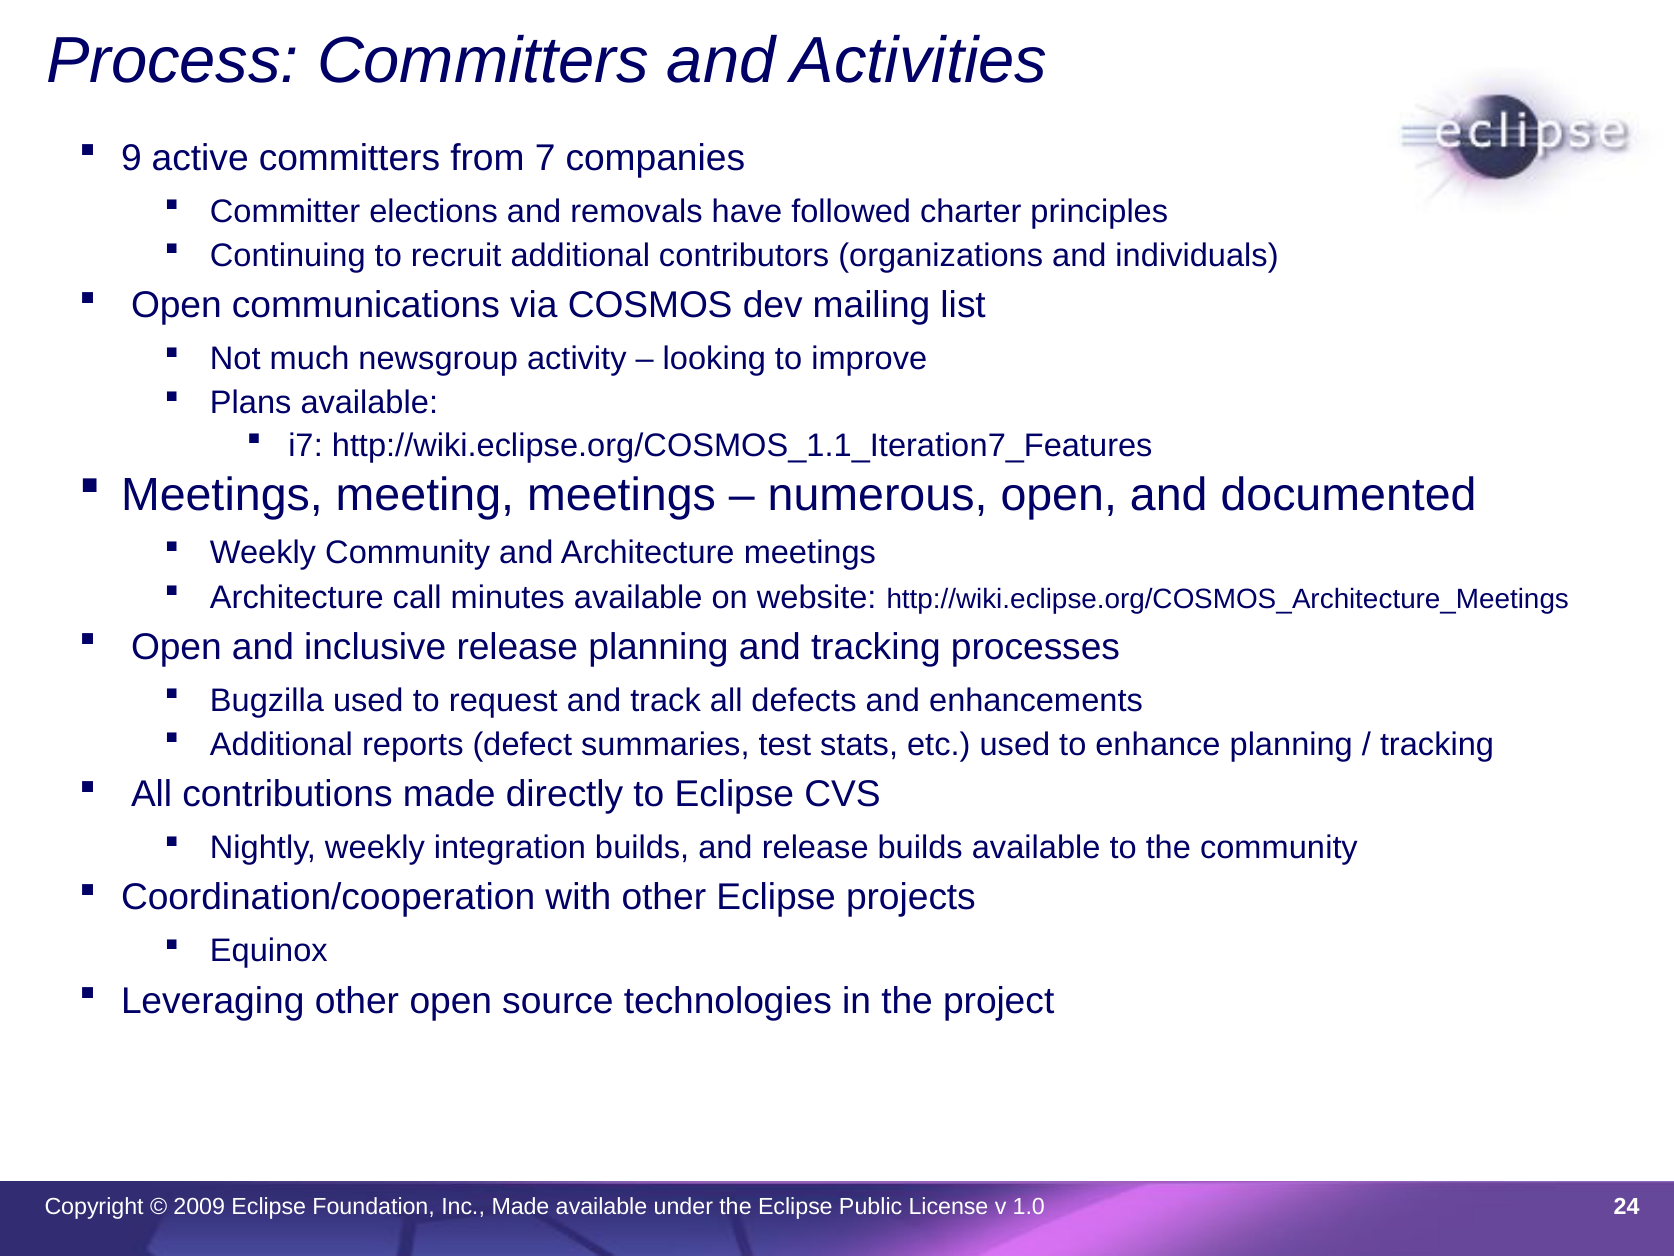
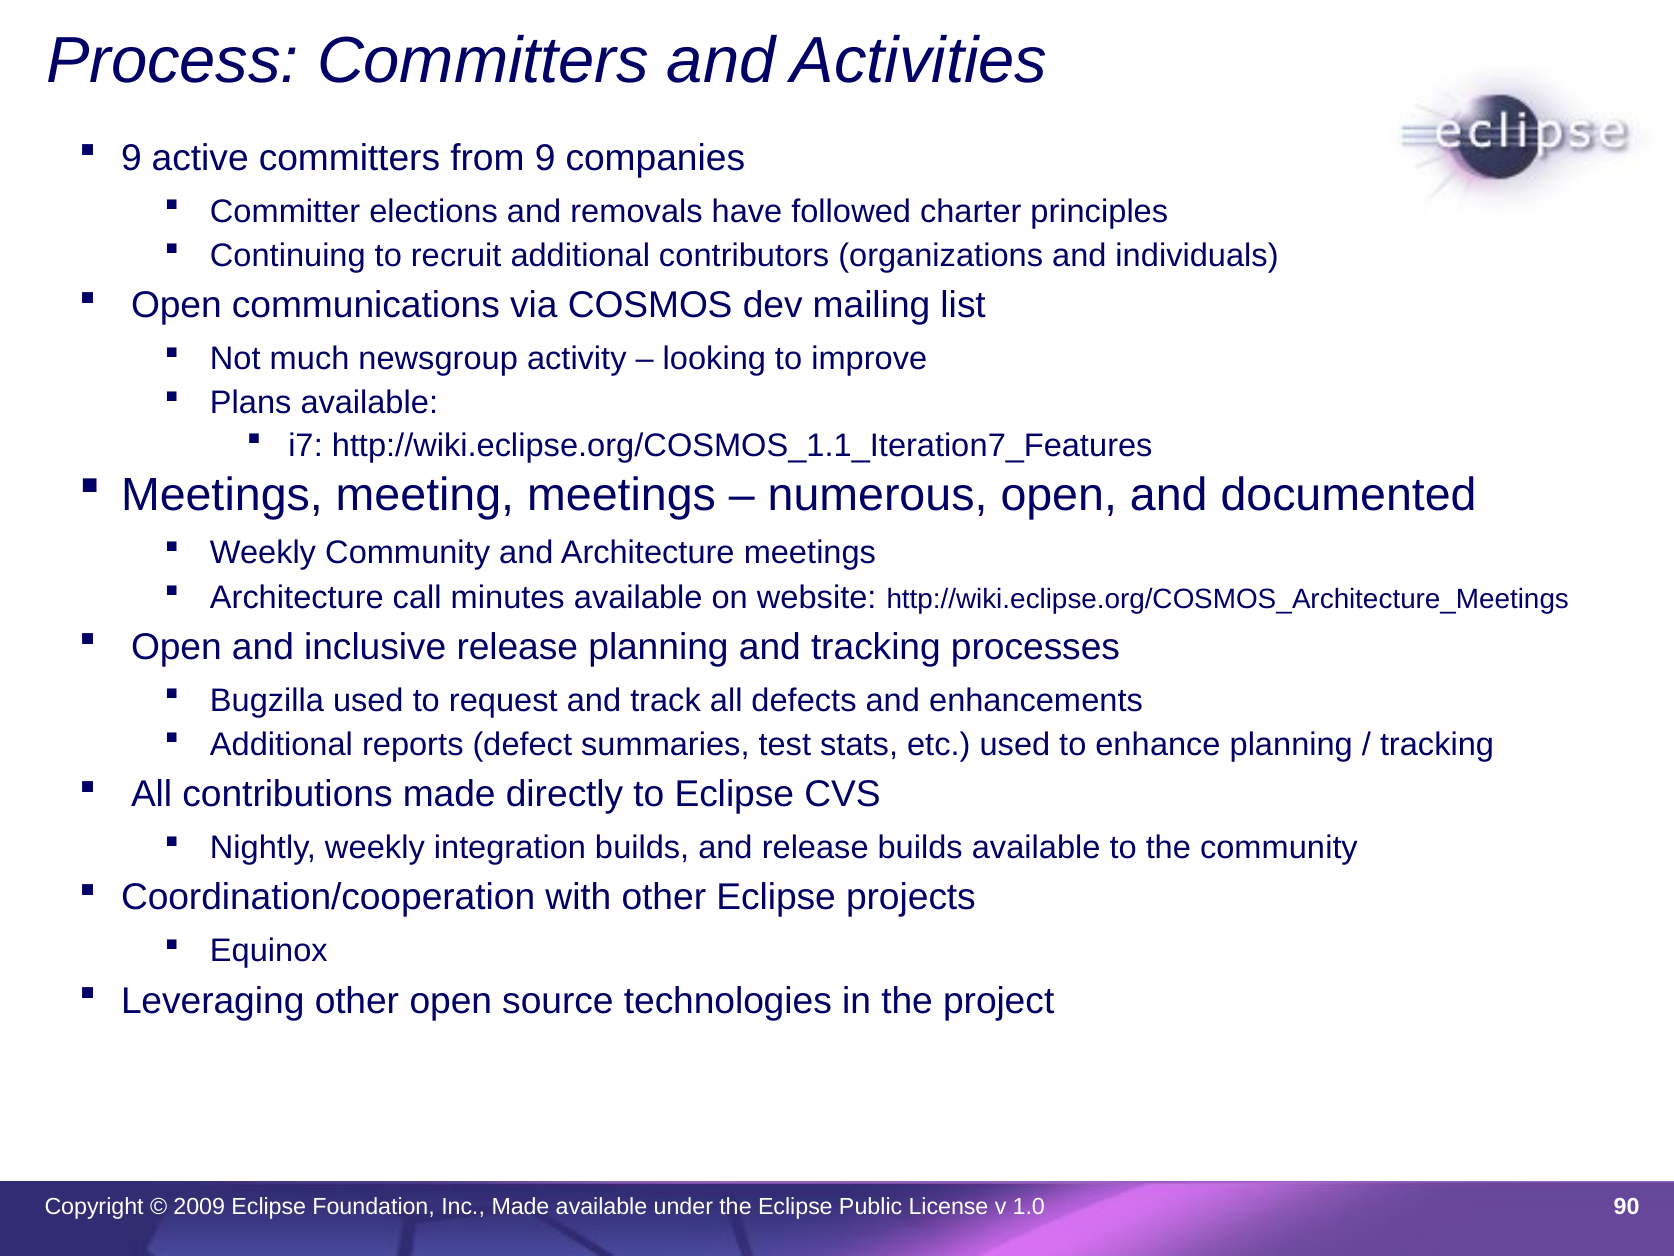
from 7: 7 -> 9
24: 24 -> 90
